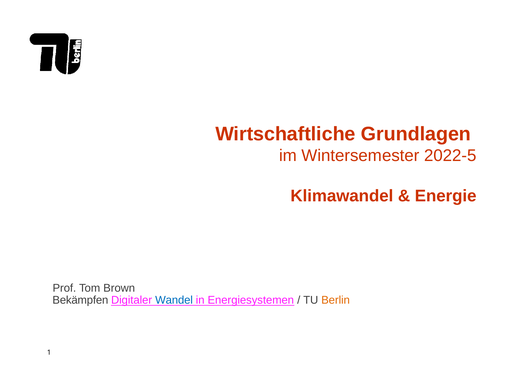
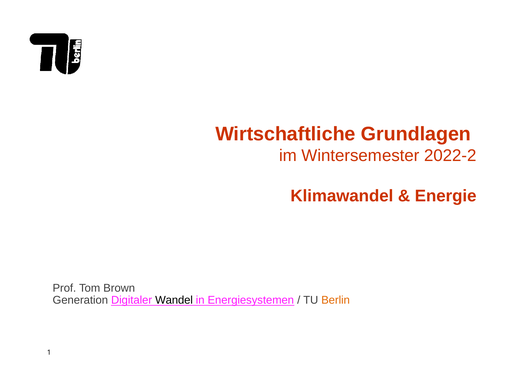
2022-5: 2022-5 -> 2022-2
Bekämpfen: Bekämpfen -> Generation
Wandel colour: blue -> black
